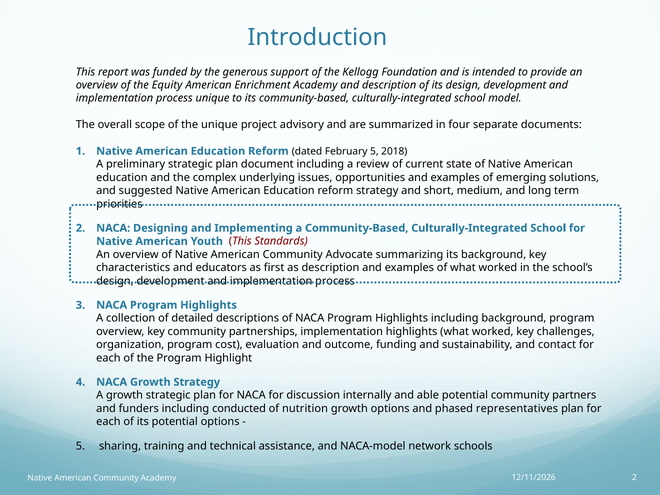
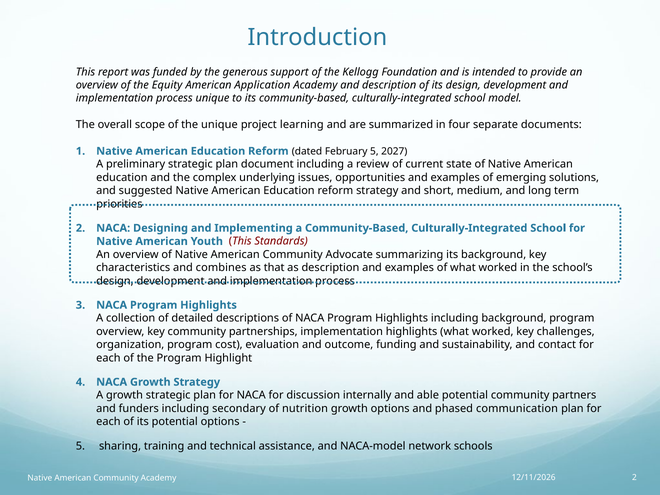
Enrichment: Enrichment -> Application
advisory: advisory -> learning
2018: 2018 -> 2027
educators: educators -> combines
first: first -> that
conducted: conducted -> secondary
representatives: representatives -> communication
